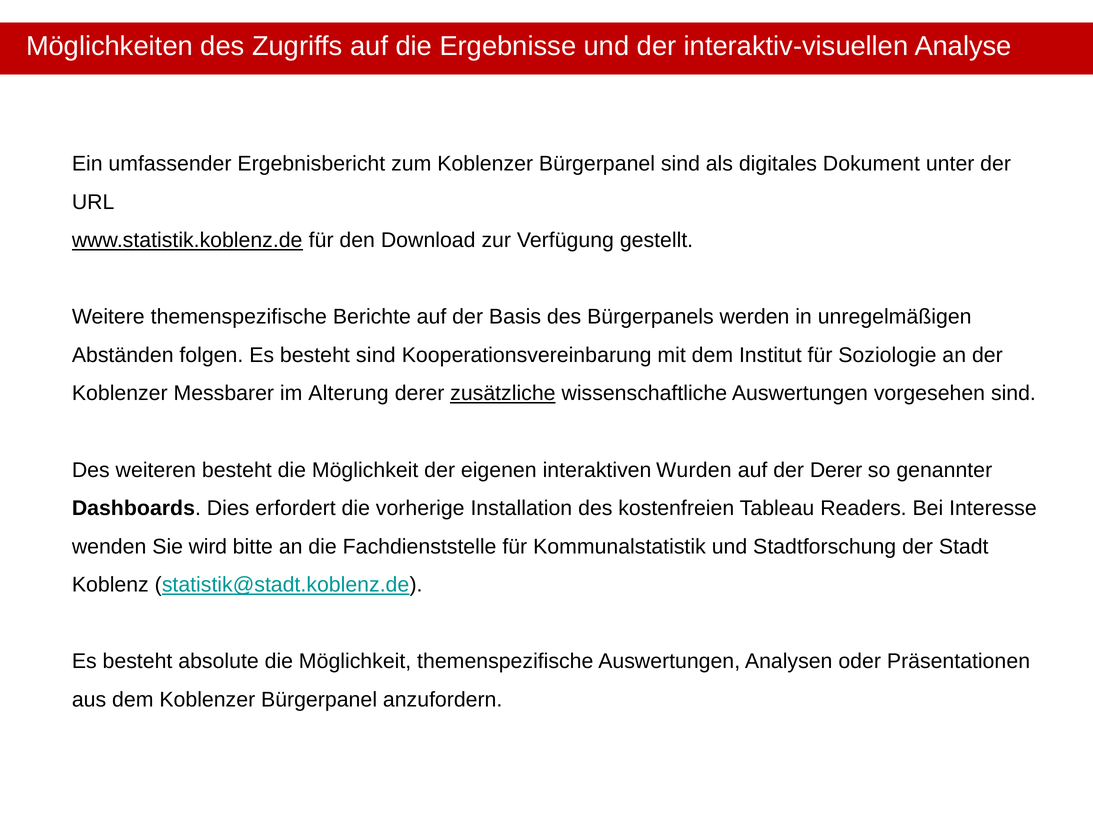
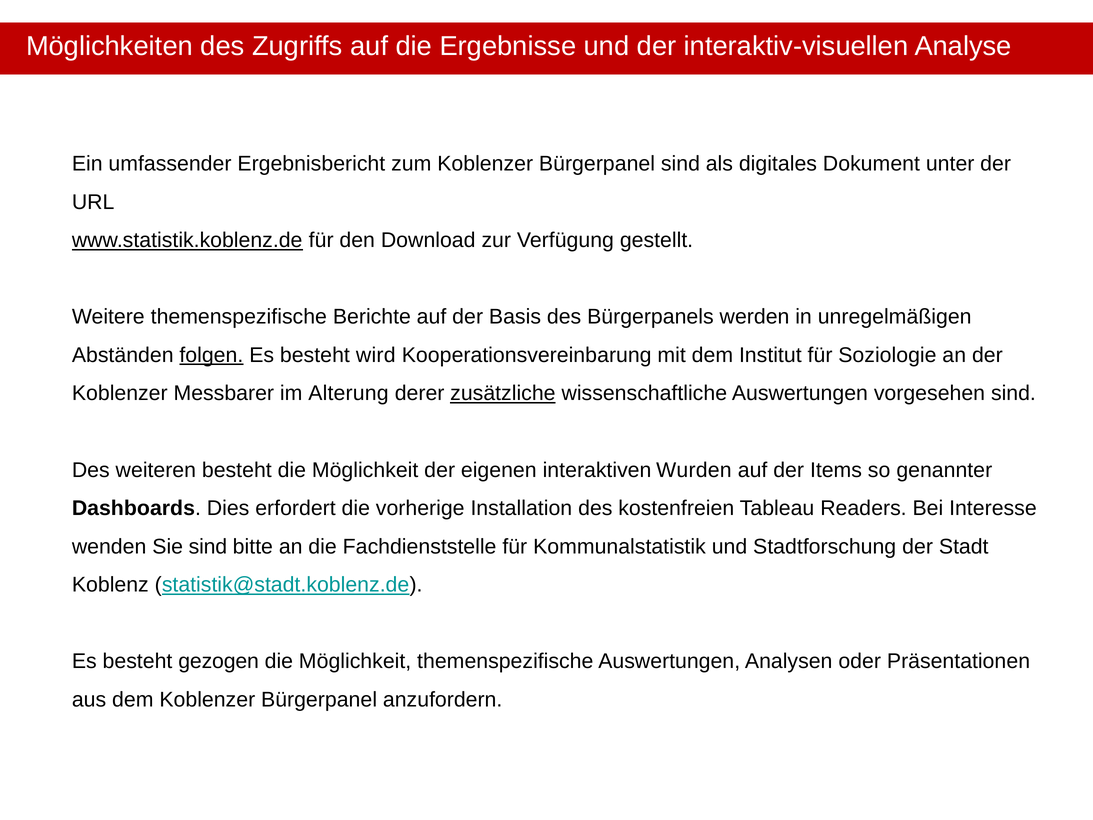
folgen underline: none -> present
besteht sind: sind -> wird
der Derer: Derer -> Items
Sie wird: wird -> sind
absolute: absolute -> gezogen
